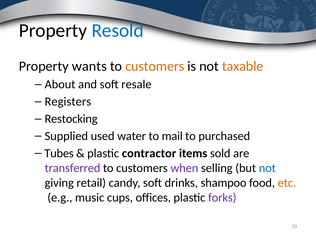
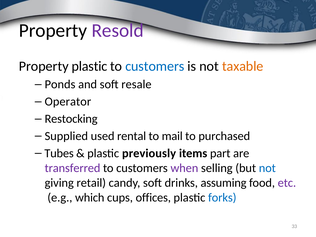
Resold colour: blue -> purple
Property wants: wants -> plastic
customers at (155, 66) colour: orange -> blue
About: About -> Ponds
Registers: Registers -> Operator
water: water -> rental
contractor: contractor -> previously
sold: sold -> part
shampoo: shampoo -> assuming
etc colour: orange -> purple
music: music -> which
forks colour: purple -> blue
